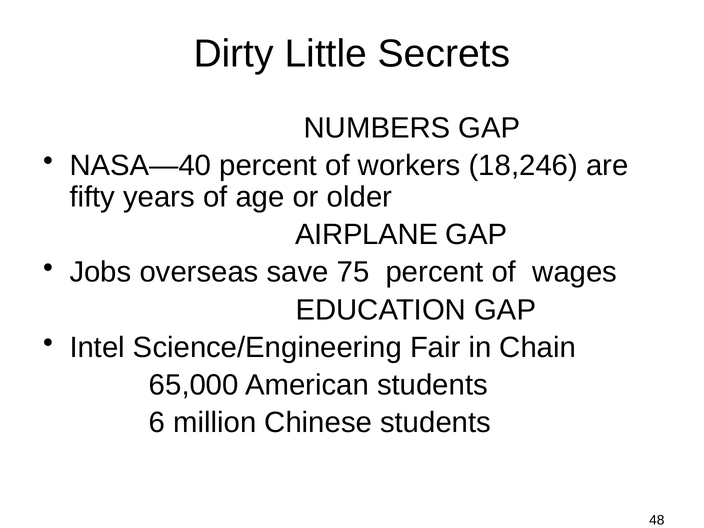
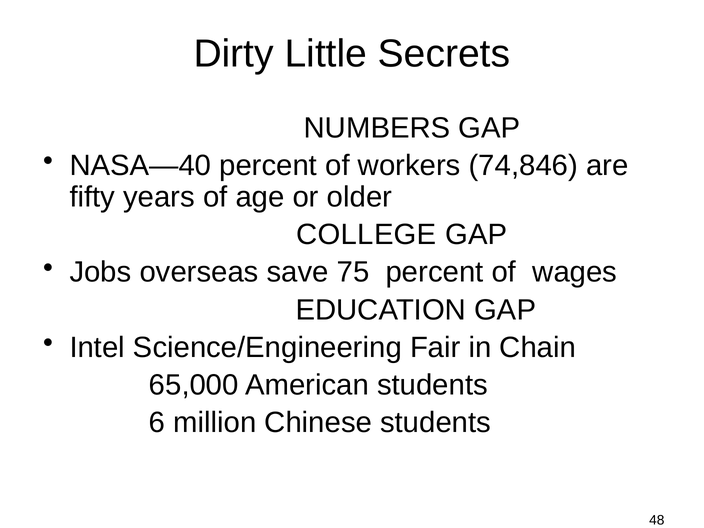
18,246: 18,246 -> 74,846
AIRPLANE: AIRPLANE -> COLLEGE
